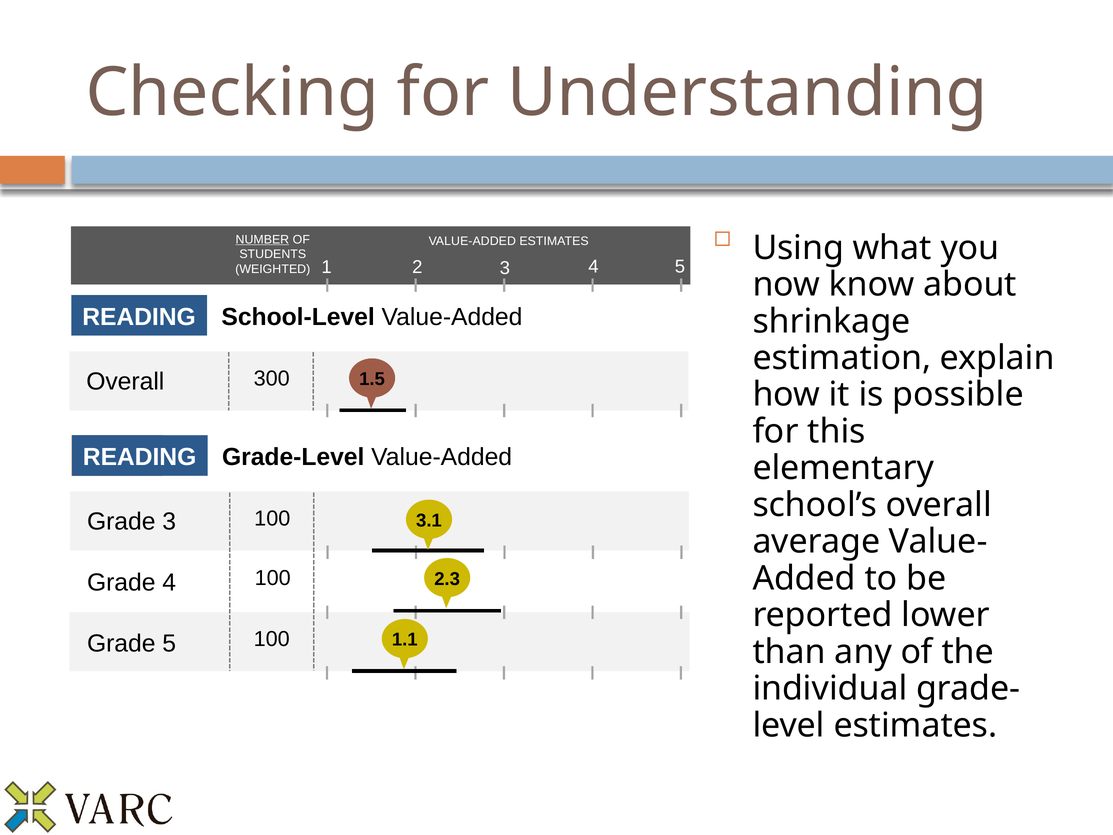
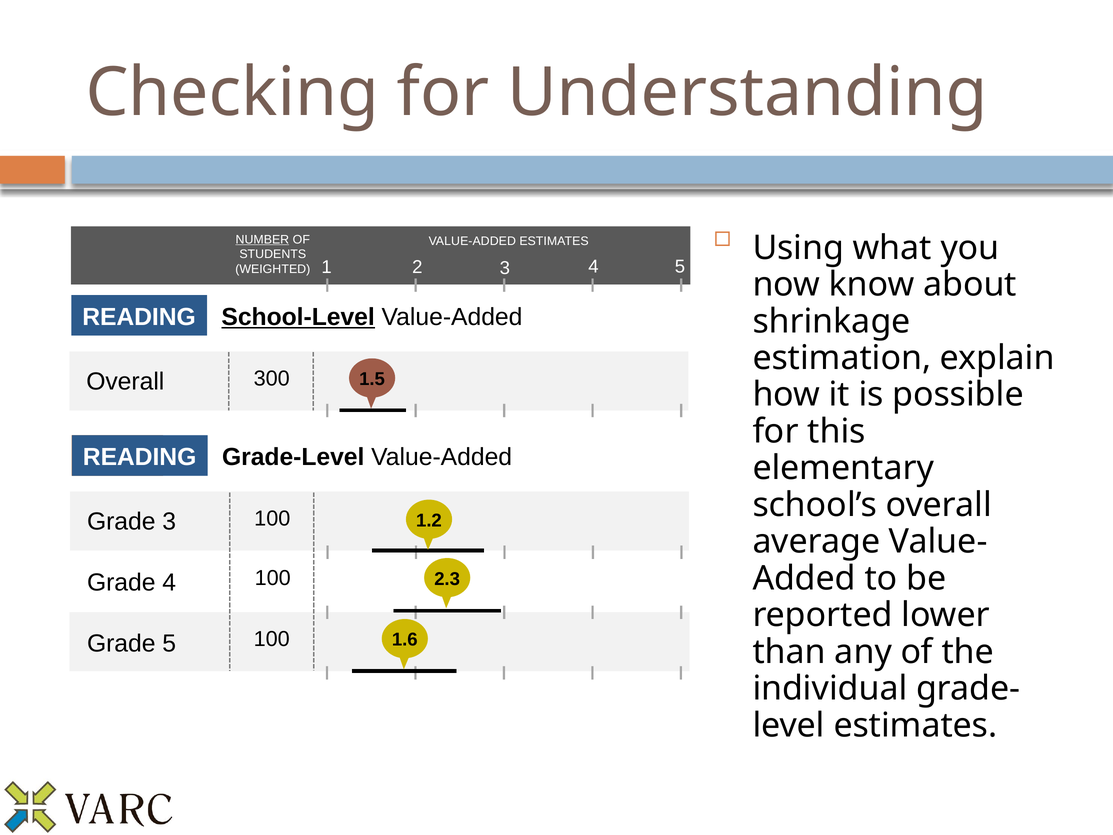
School-Level underline: none -> present
3.1: 3.1 -> 1.2
1.1: 1.1 -> 1.6
